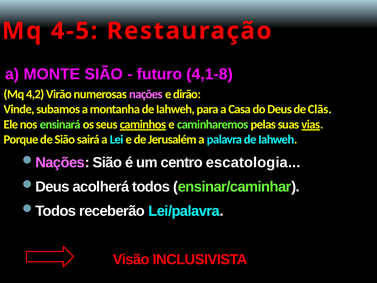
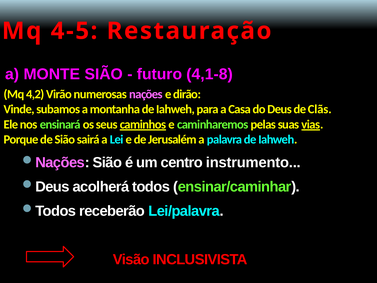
escatologia: escatologia -> instrumento
